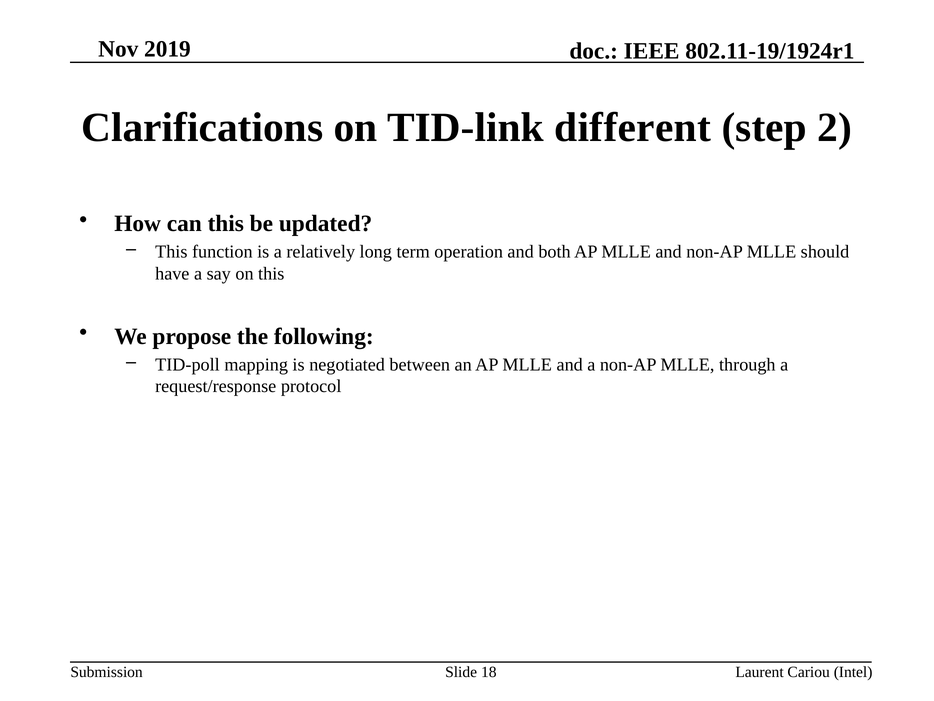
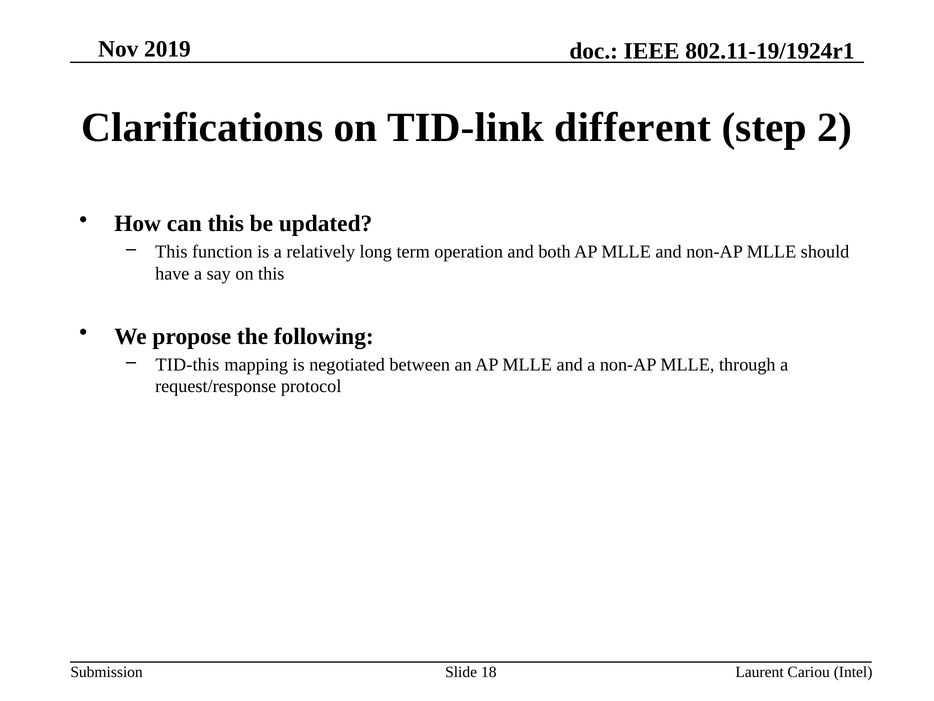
TID-poll: TID-poll -> TID-this
